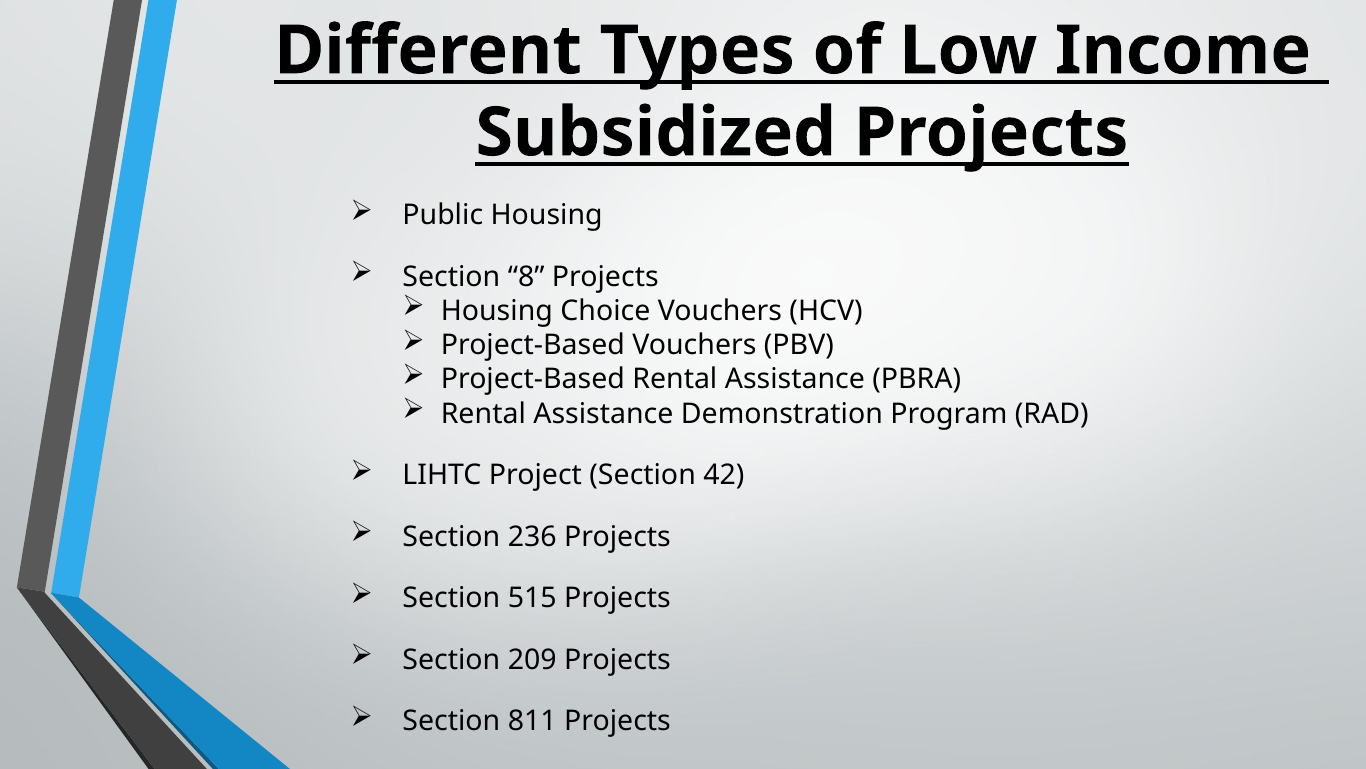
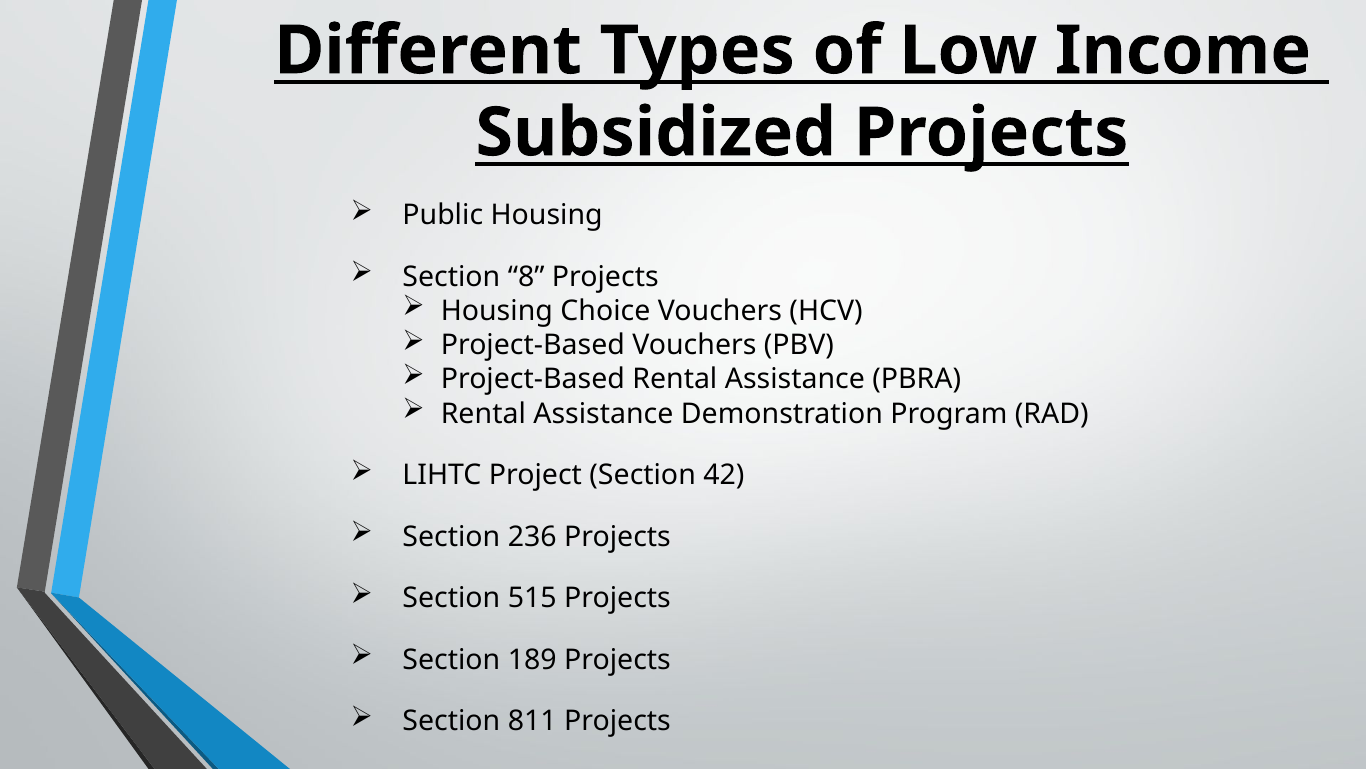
209: 209 -> 189
